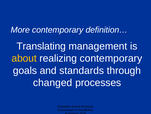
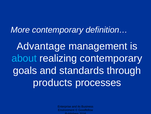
Translating: Translating -> Advantage
about colour: yellow -> light blue
changed: changed -> products
